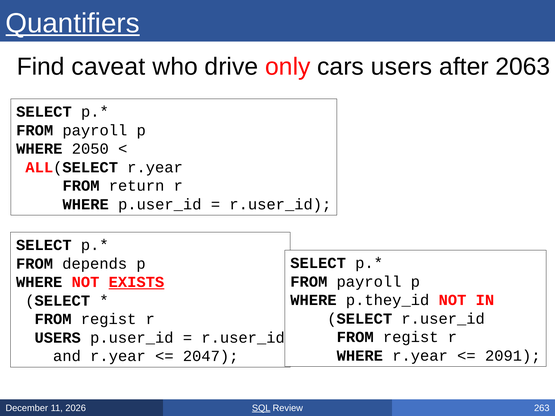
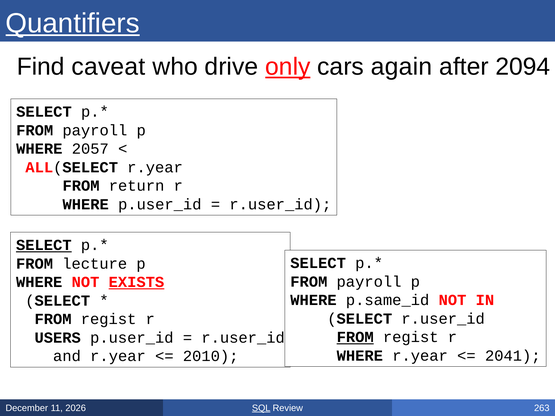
only underline: none -> present
cars users: users -> again
2063: 2063 -> 2094
2050: 2050 -> 2057
SELECT at (44, 245) underline: none -> present
depends: depends -> lecture
p.they_id: p.they_id -> p.same_id
FROM at (355, 337) underline: none -> present
2091: 2091 -> 2041
2047: 2047 -> 2010
